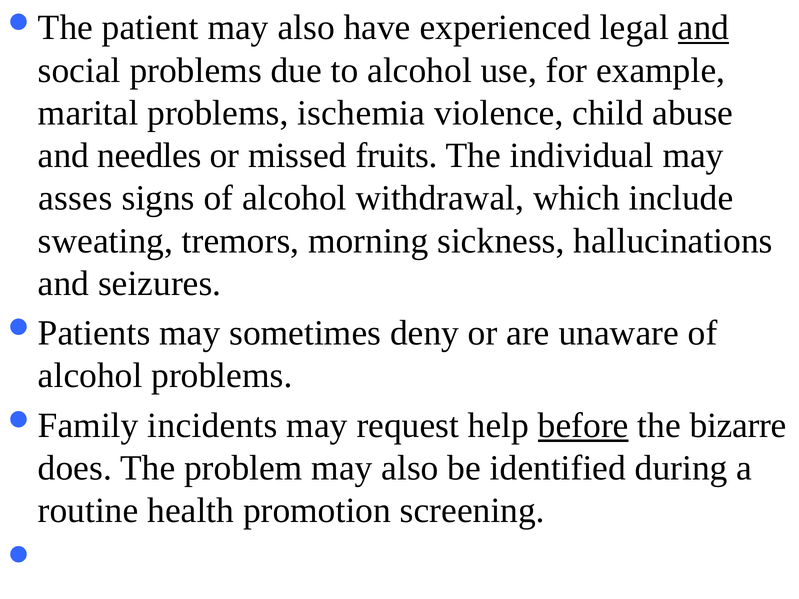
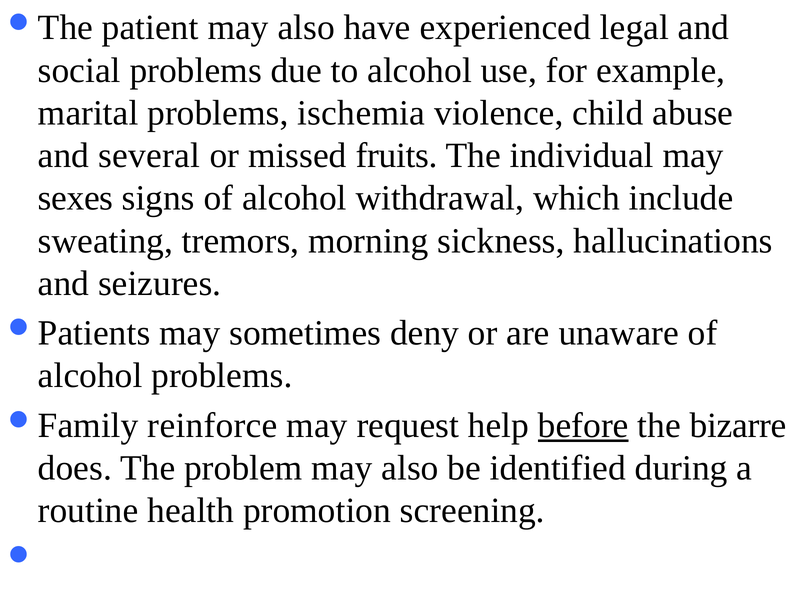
and at (703, 28) underline: present -> none
needles: needles -> several
asses: asses -> sexes
incidents: incidents -> reinforce
